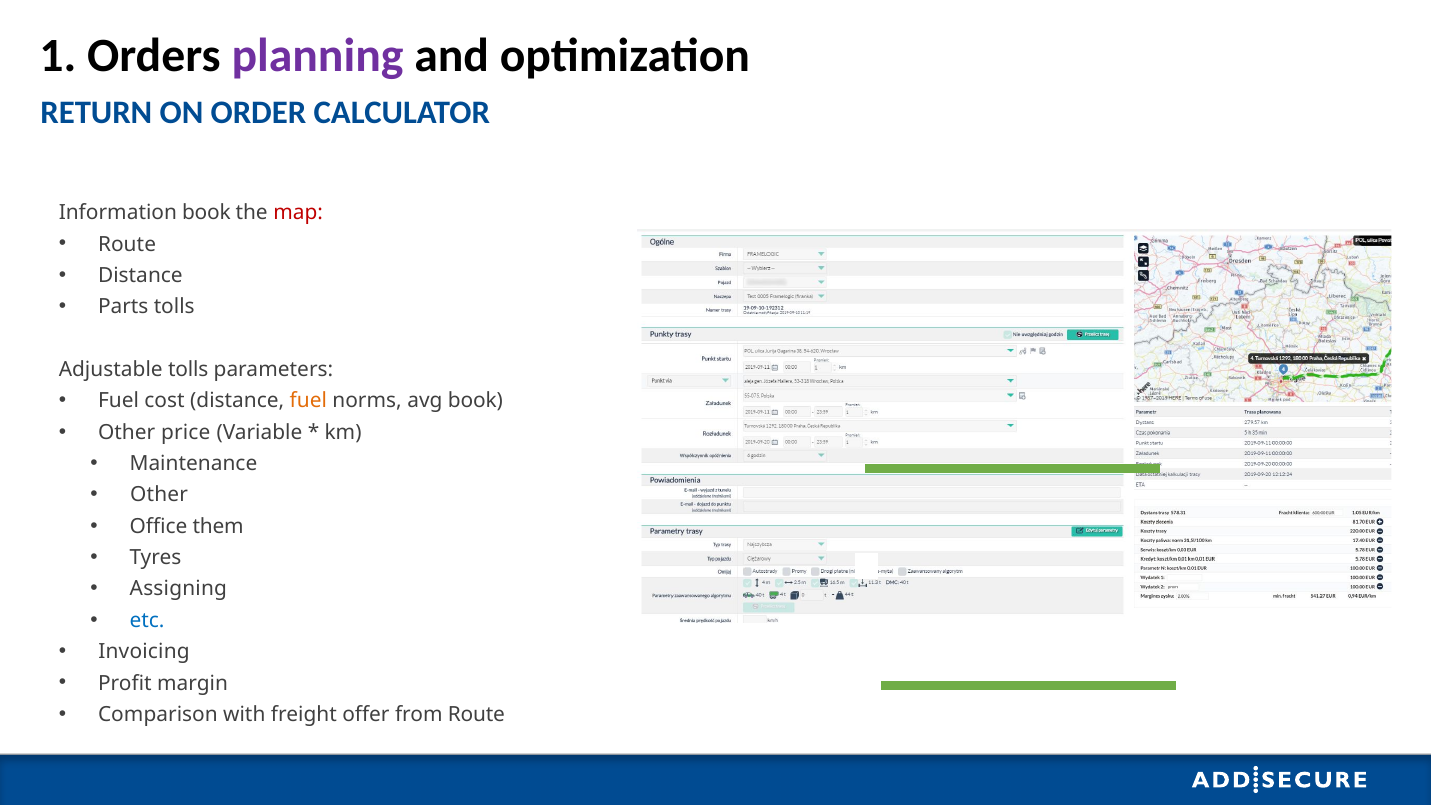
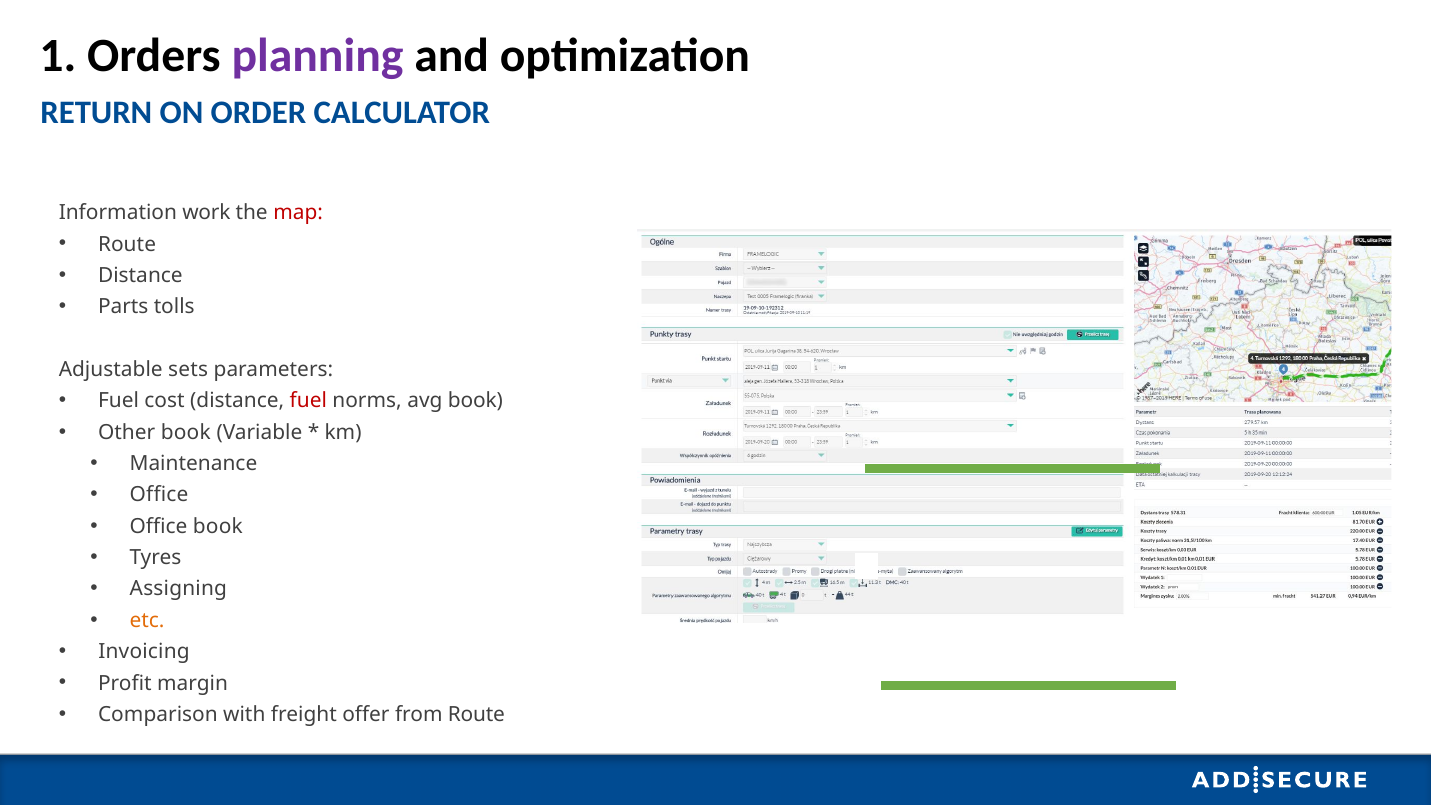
Information book: book -> work
Adjustable tolls: tolls -> sets
fuel at (308, 401) colour: orange -> red
Other price: price -> book
Other at (159, 495): Other -> Office
Office them: them -> book
etc colour: blue -> orange
